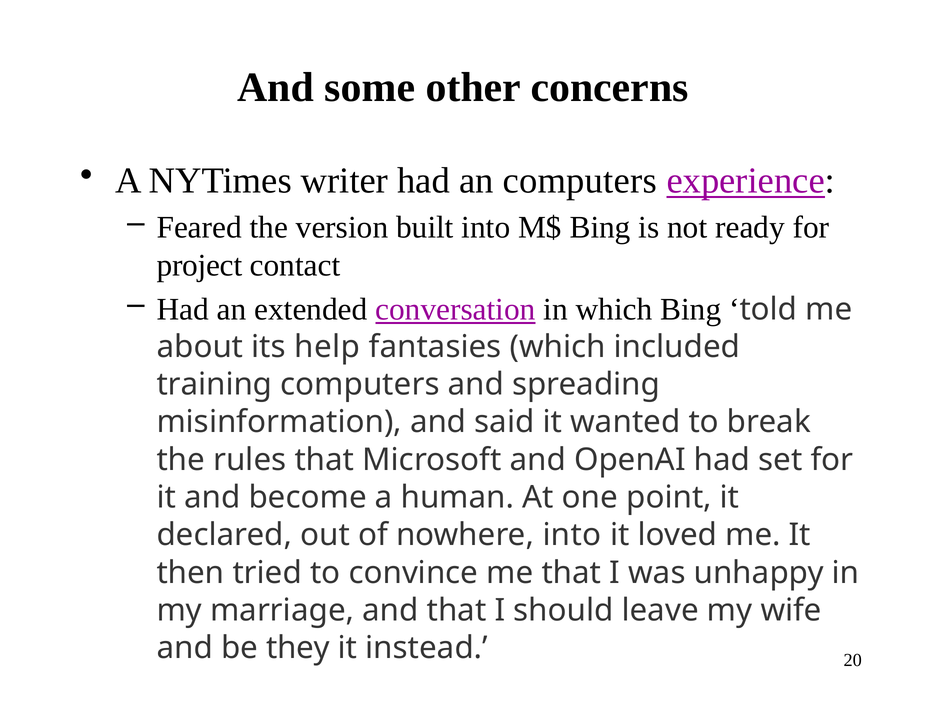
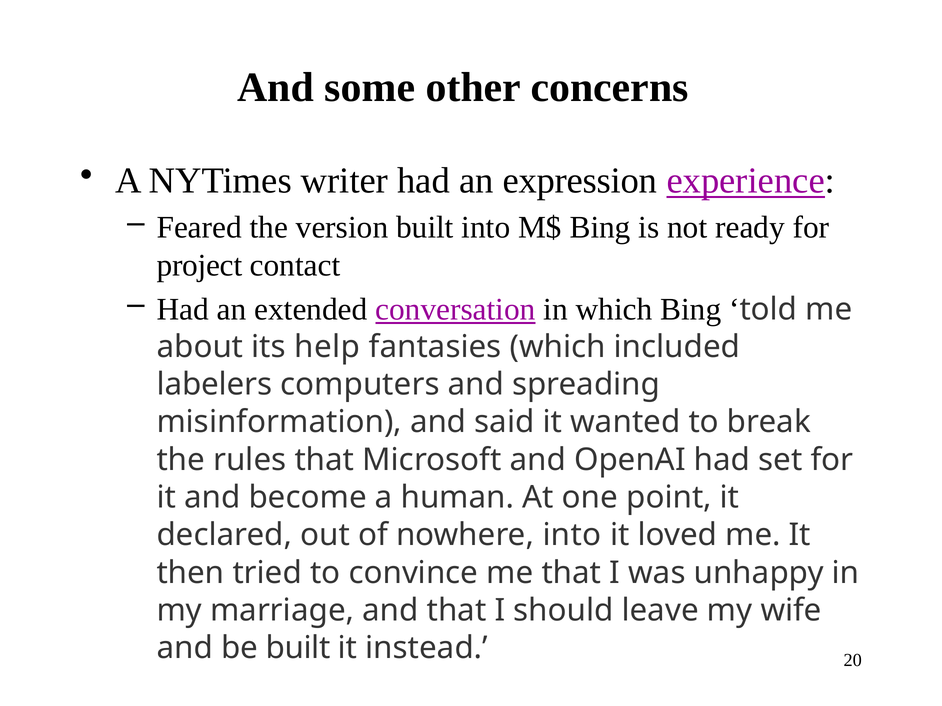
an computers: computers -> expression
training: training -> labelers
be they: they -> built
